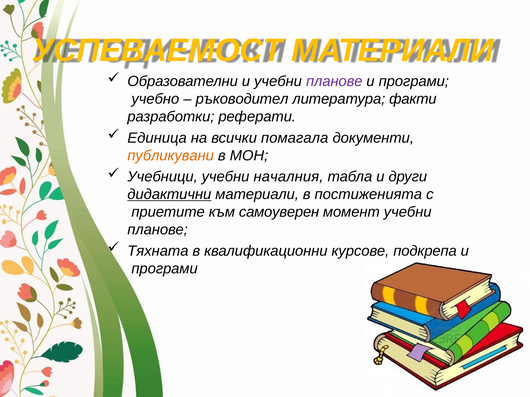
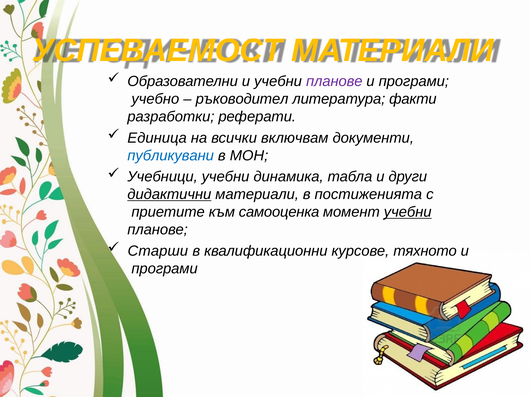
помагала: помагала -> включвам
публикувани colour: orange -> blue
началния: началния -> динамика
самоуверен: самоуверен -> самооценка
учебни at (408, 212) underline: none -> present
Тяхната: Тяхната -> Старши
подкрепа: подкрепа -> тяхното
